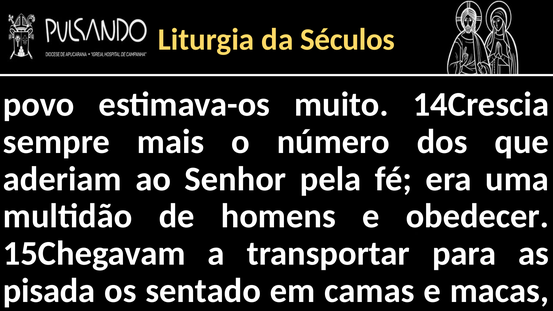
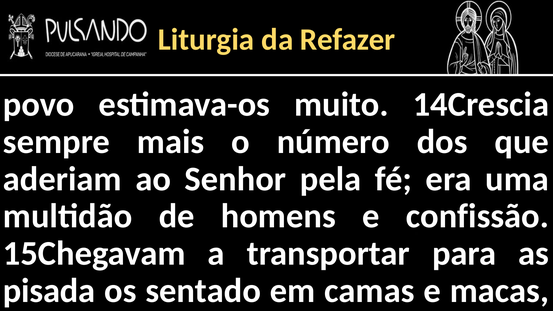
Séculos: Séculos -> Refazer
obedecer: obedecer -> confissão
